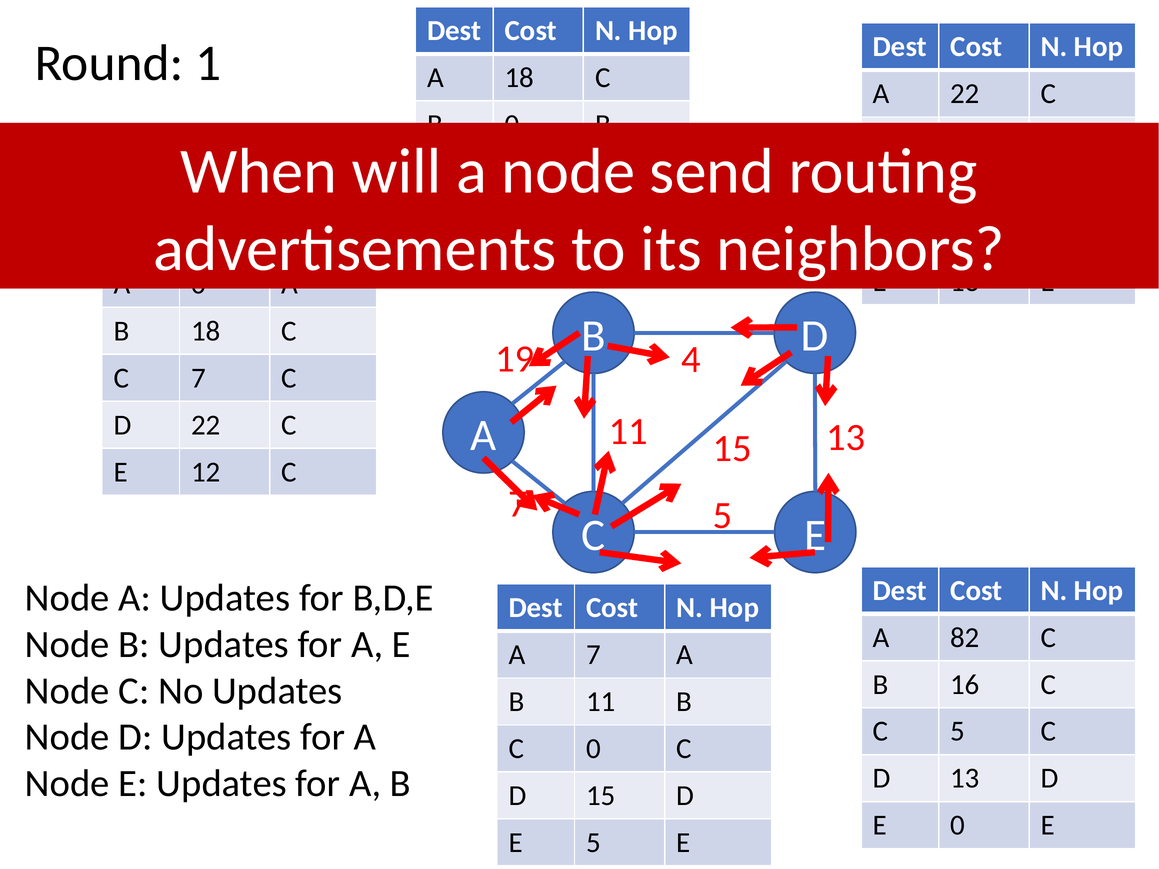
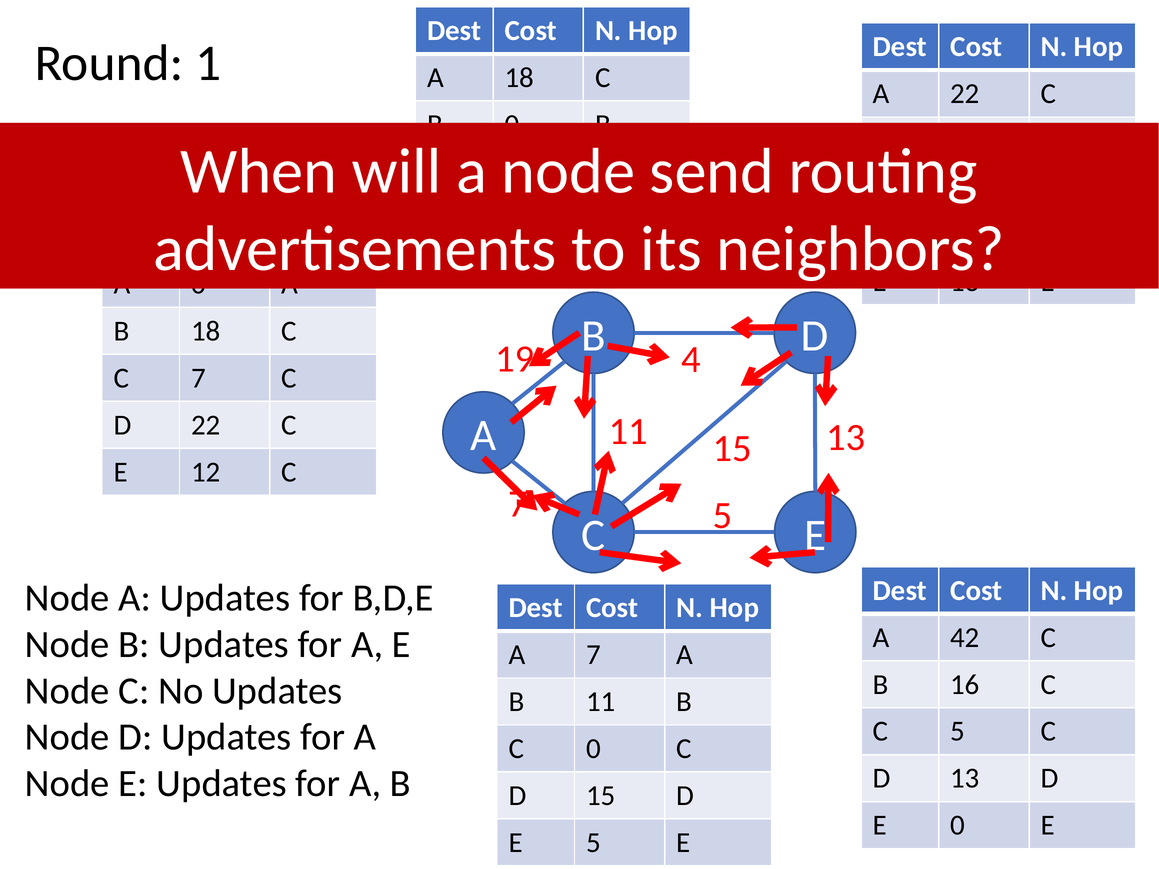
82: 82 -> 42
